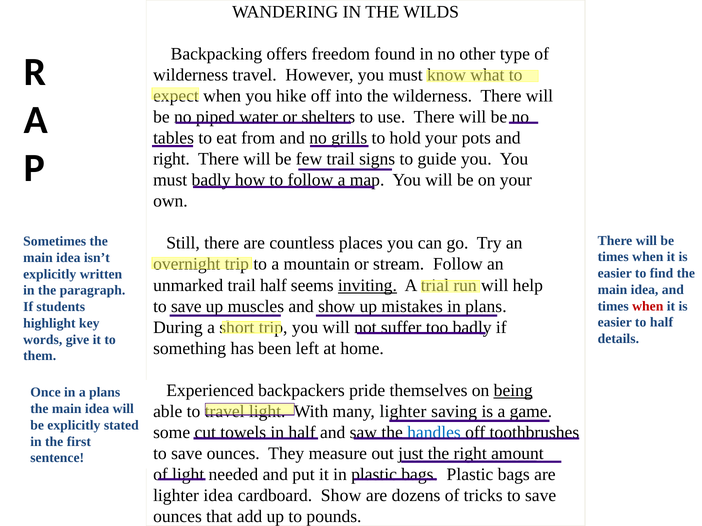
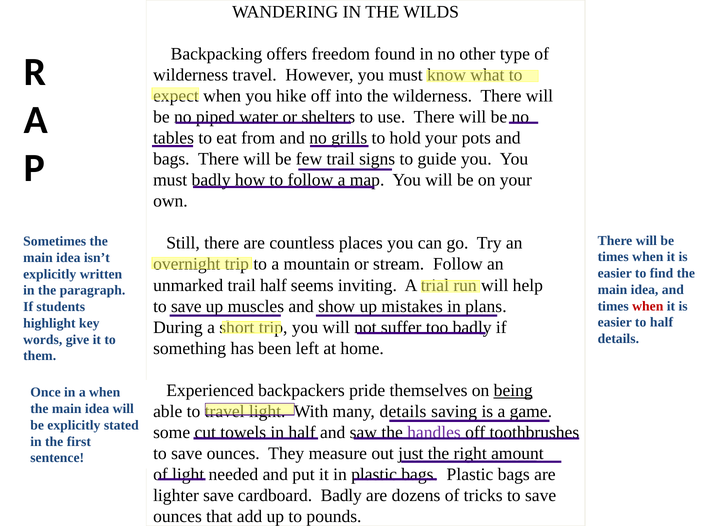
right at (171, 159): right -> bags
inviting underline: present -> none
a plans: plans -> when
many lighter: lighter -> details
handles colour: blue -> purple
lighter idea: idea -> save
cardboard Show: Show -> Badly
